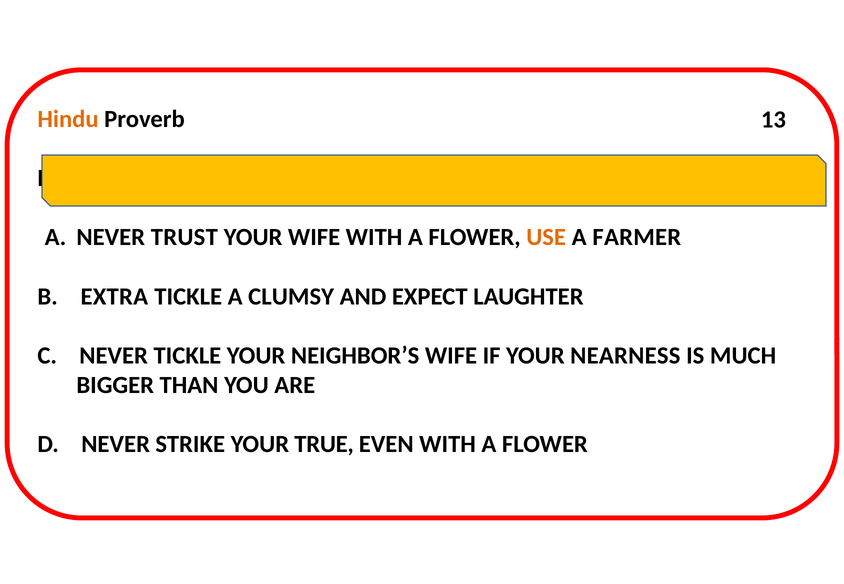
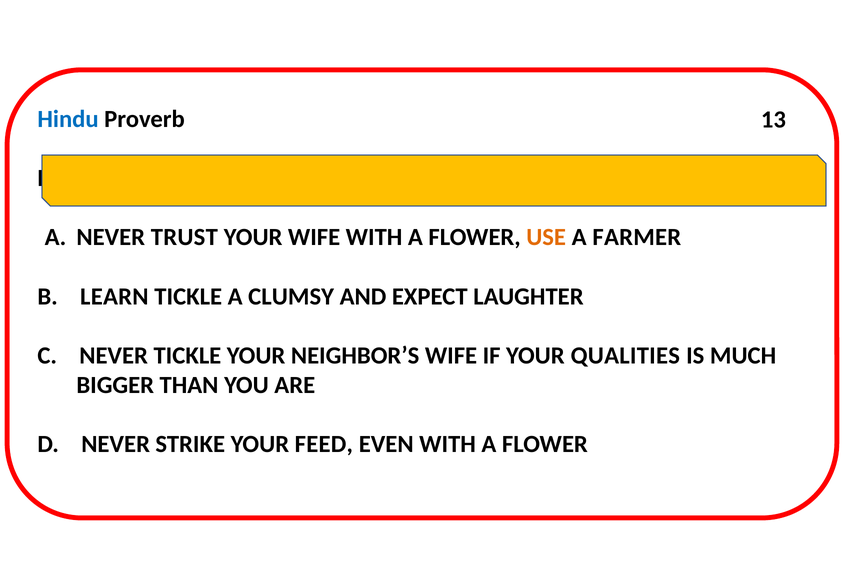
Hindu colour: orange -> blue
EXTRA: EXTRA -> LEARN
NEARNESS: NEARNESS -> QUALITIES
TRUE: TRUE -> FEED
